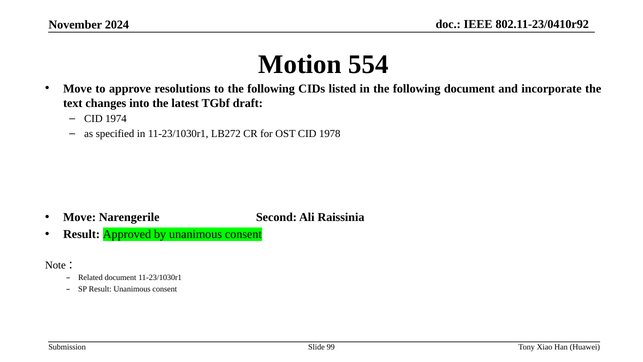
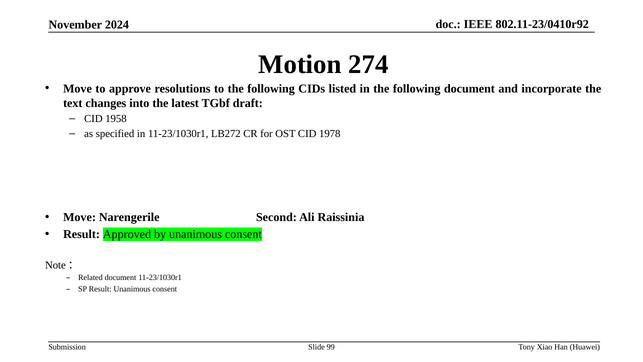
554: 554 -> 274
1974: 1974 -> 1958
